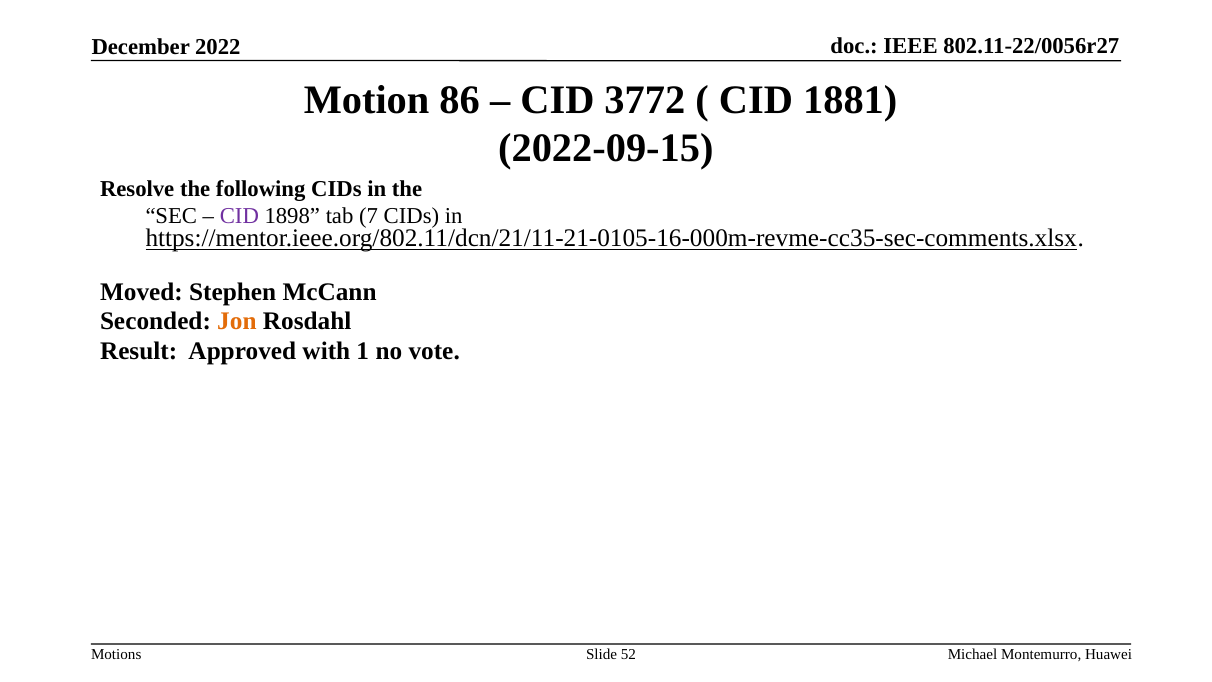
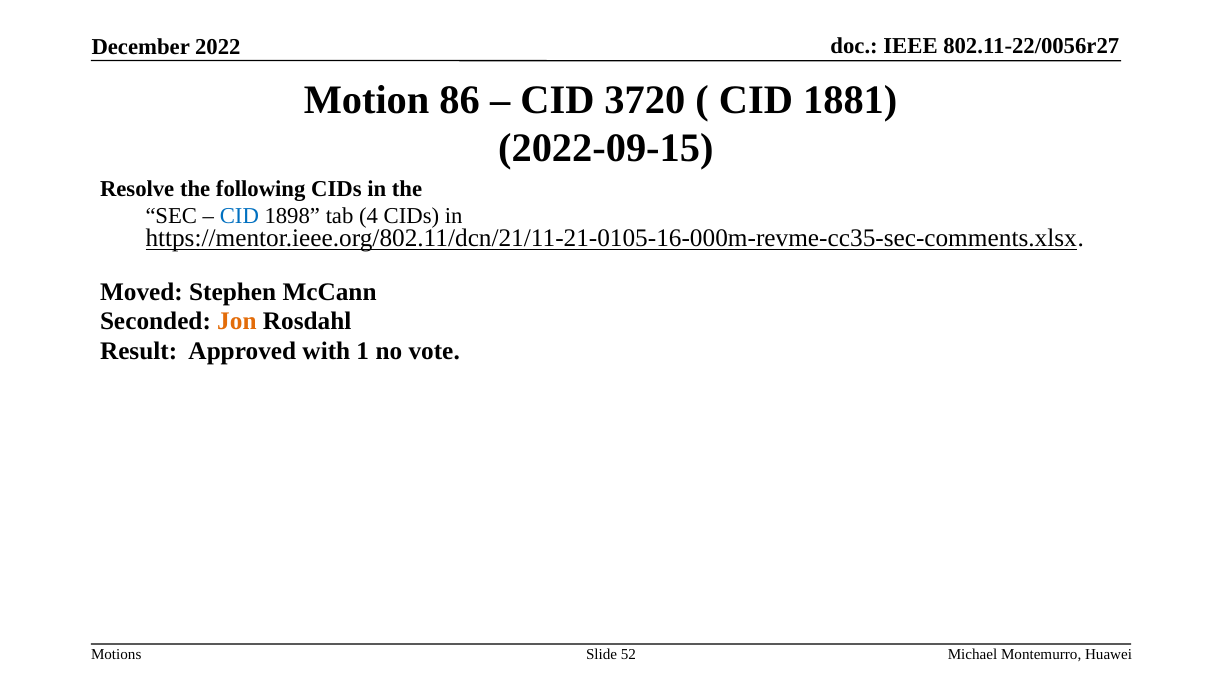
3772: 3772 -> 3720
CID at (239, 216) colour: purple -> blue
7: 7 -> 4
